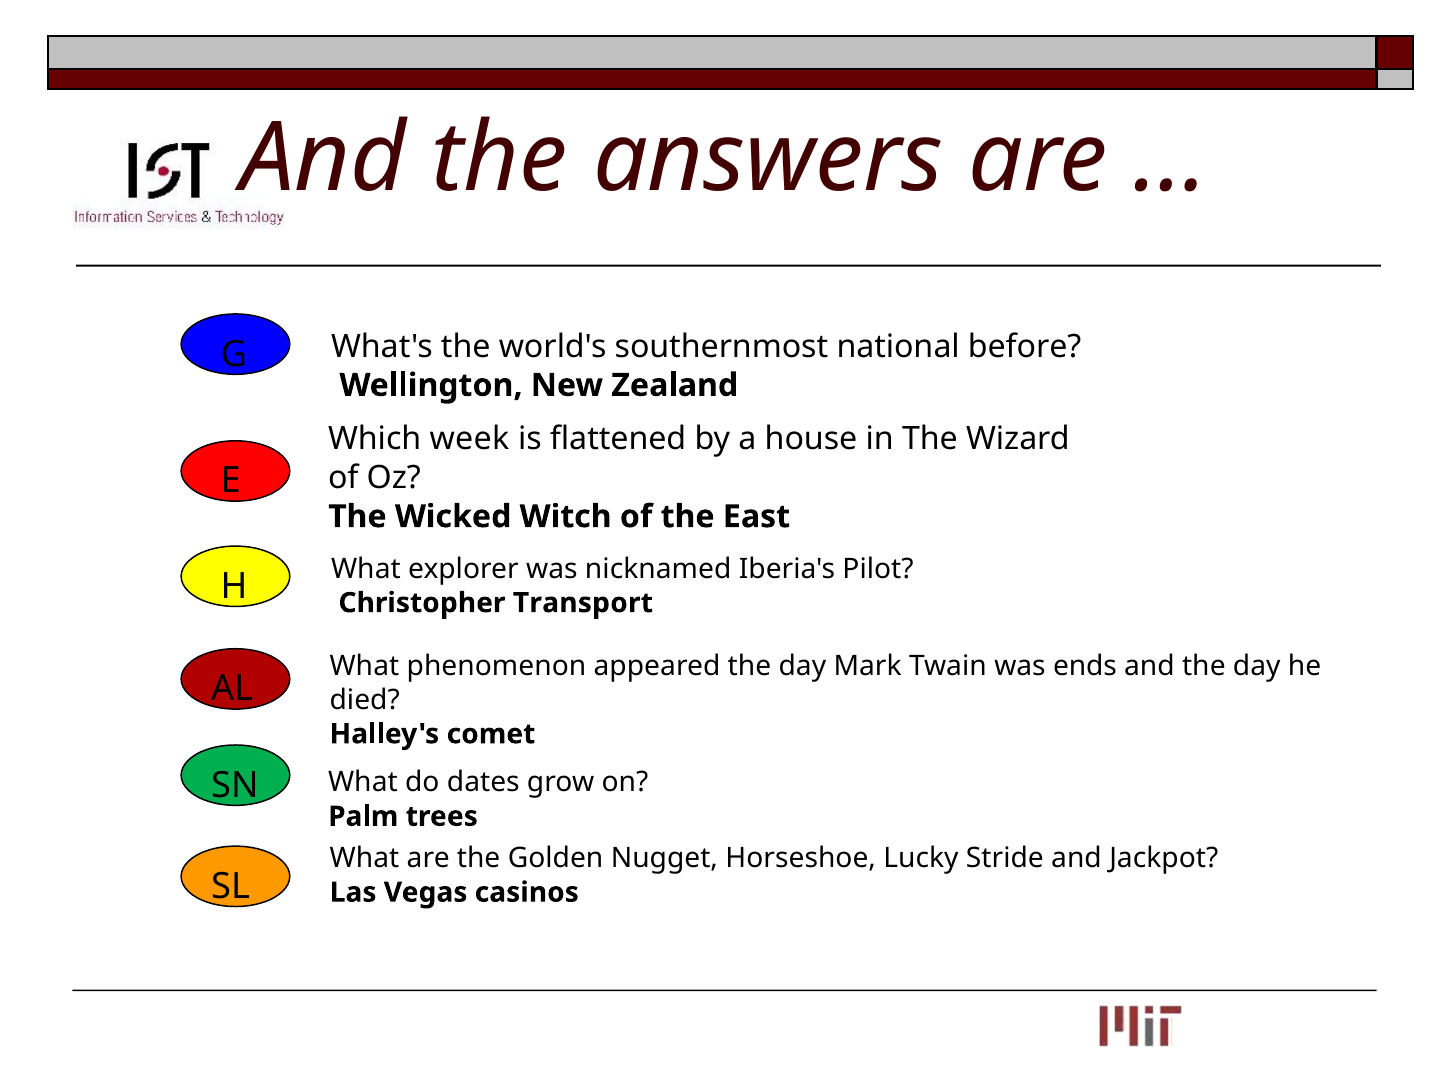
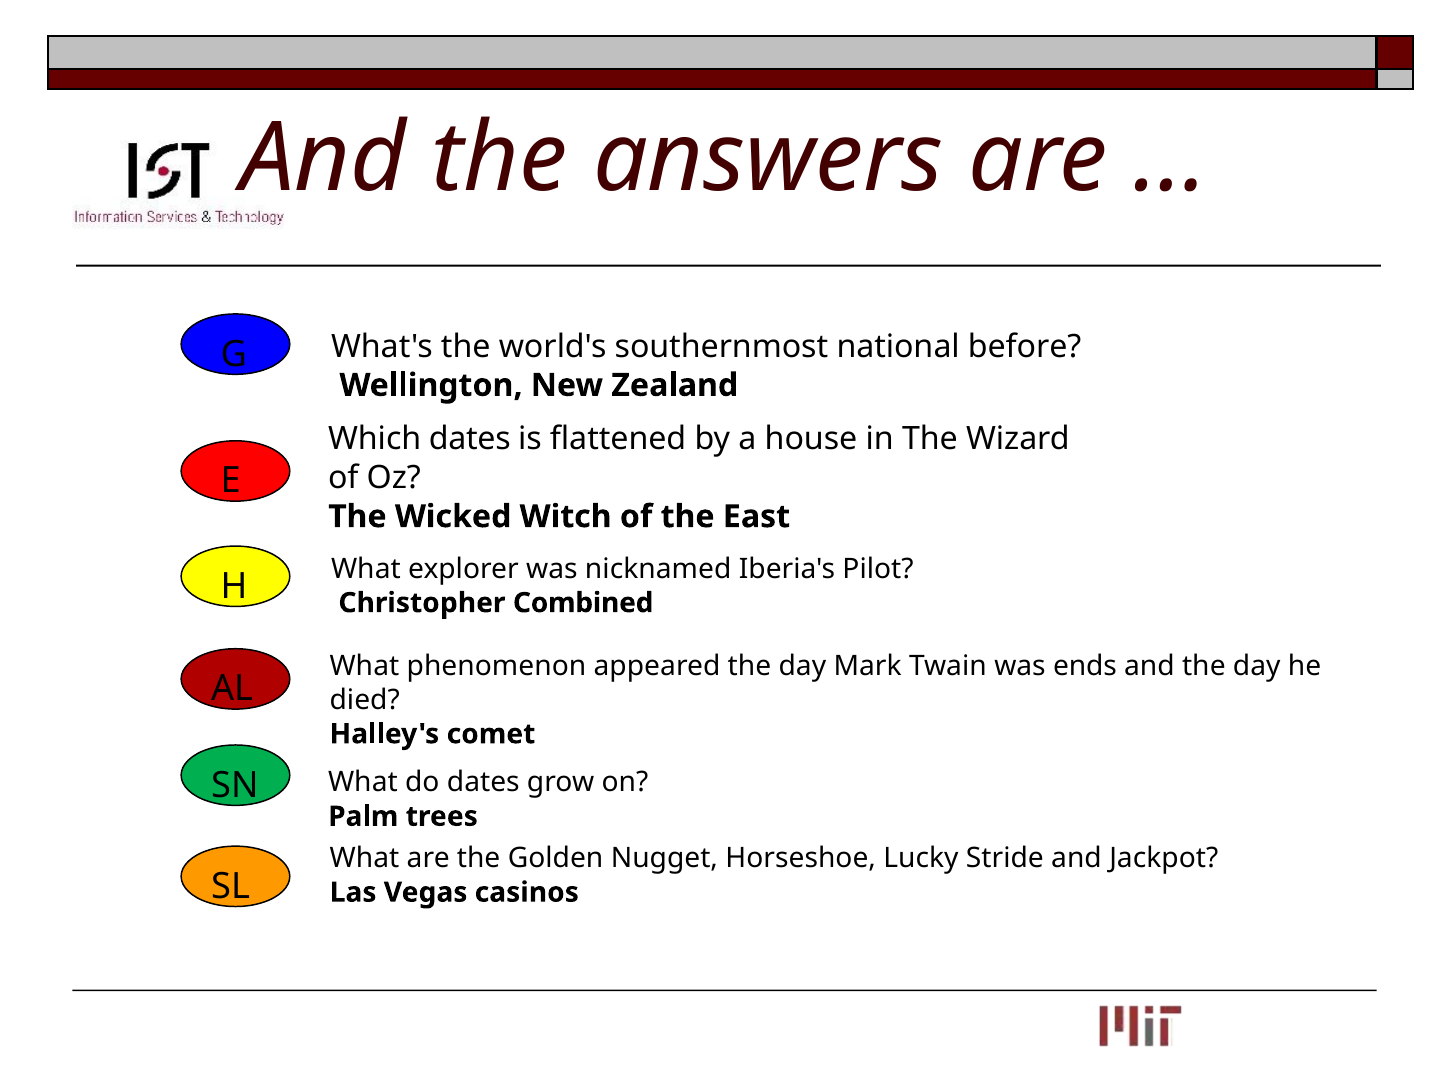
Which week: week -> dates
Transport: Transport -> Combined
